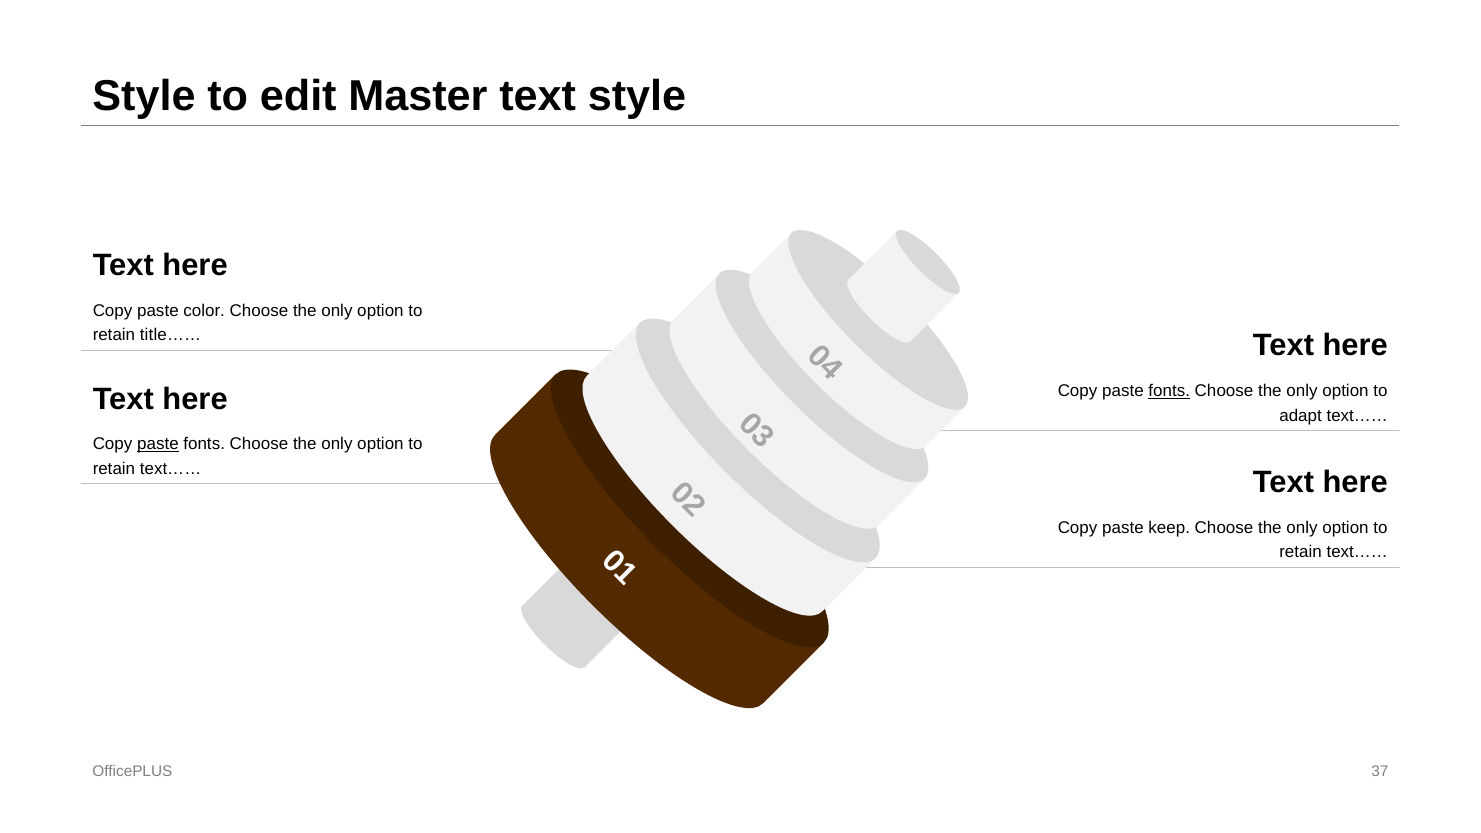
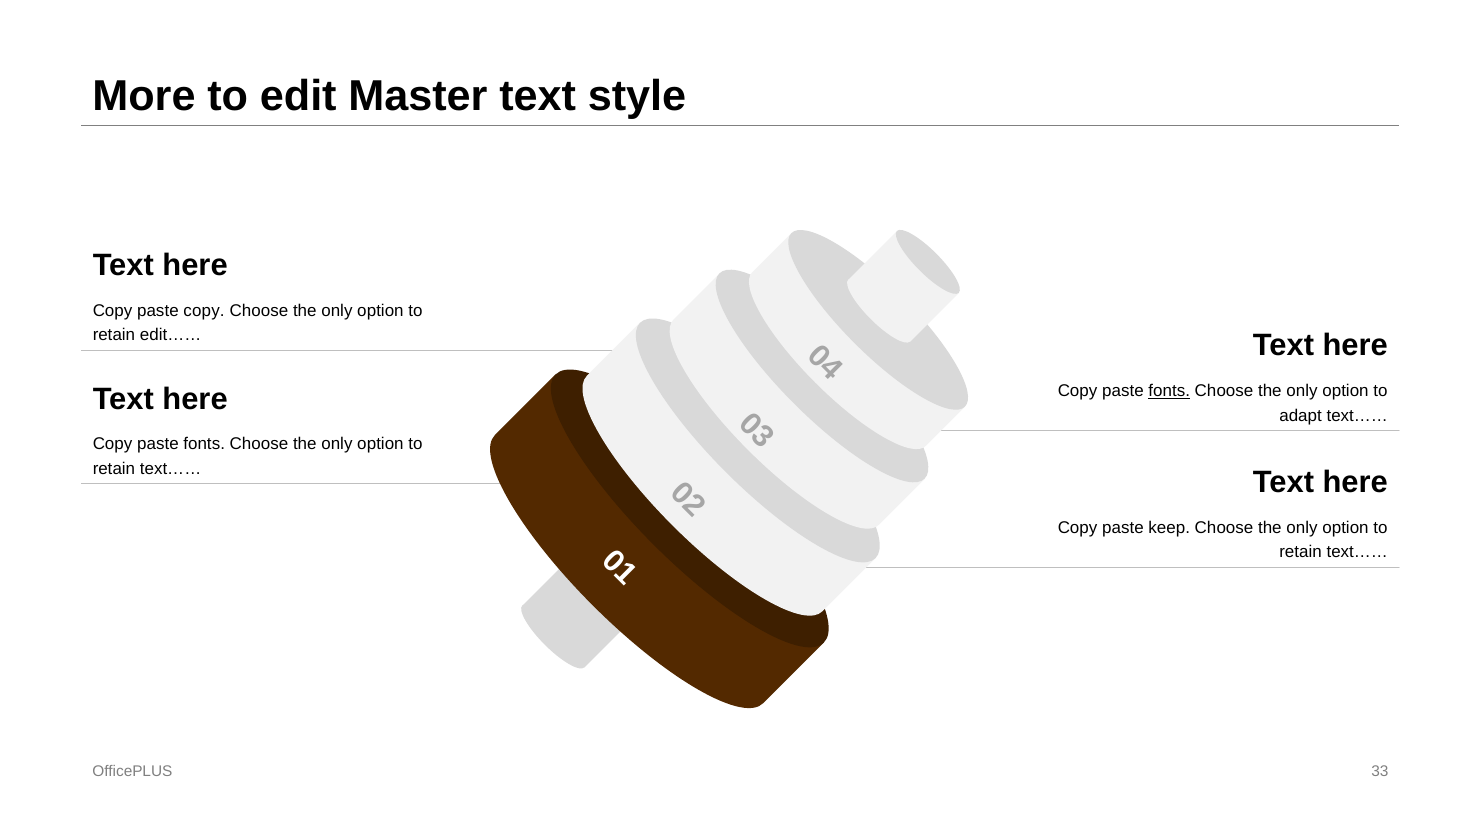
Style at (144, 96): Style -> More
paste color: color -> copy
title……: title…… -> edit……
paste at (158, 444) underline: present -> none
37: 37 -> 33
